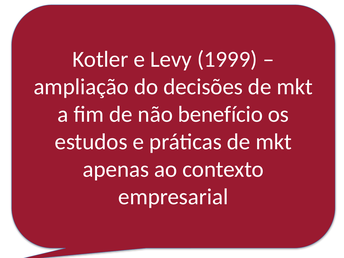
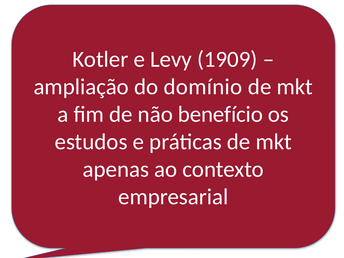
1999: 1999 -> 1909
decisões: decisões -> domínio
